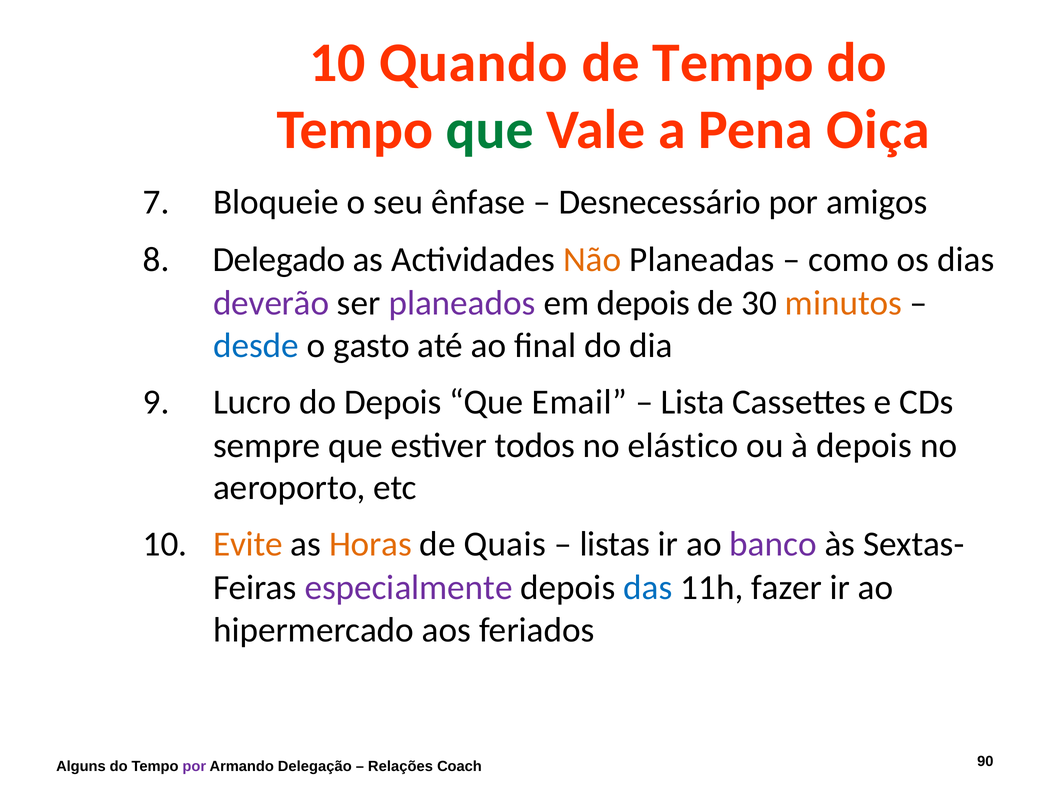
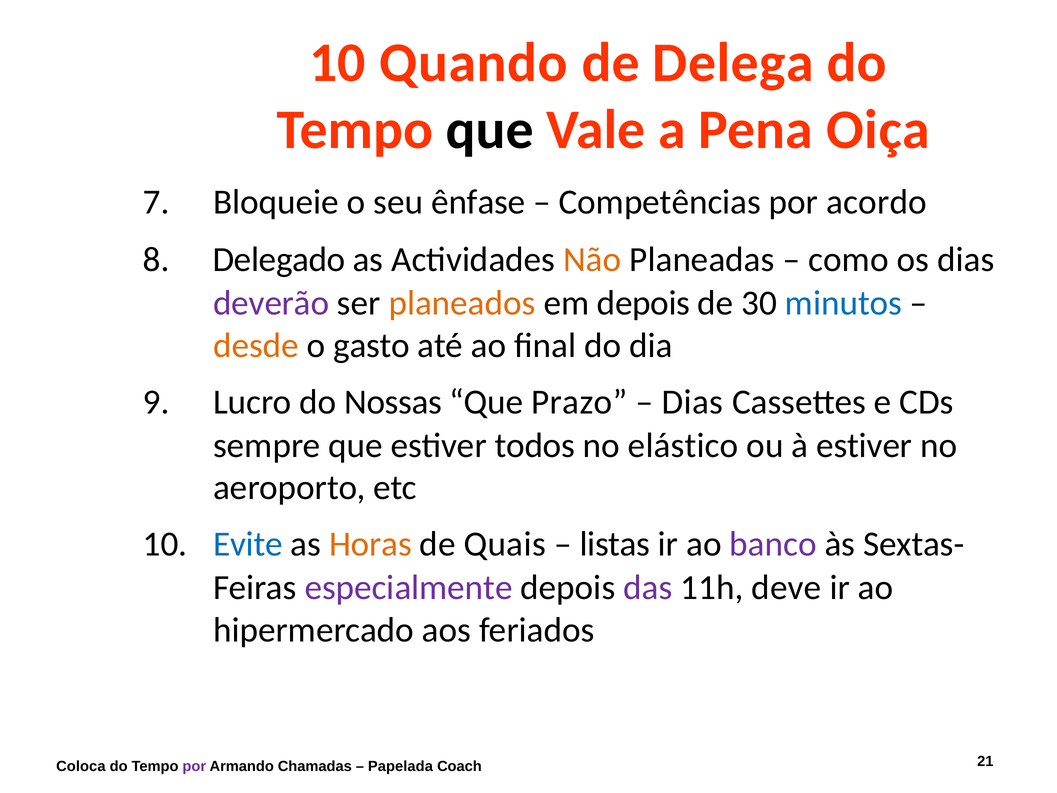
de Tempo: Tempo -> Delega
que at (490, 130) colour: green -> black
Desnecessário: Desnecessário -> Competências
amigos: amigos -> acordo
planeados colour: purple -> orange
minutos colour: orange -> blue
desde colour: blue -> orange
do Depois: Depois -> Nossas
Email: Email -> Prazo
Lista at (693, 402): Lista -> Dias
à depois: depois -> estiver
Evite colour: orange -> blue
das colour: blue -> purple
fazer: fazer -> deve
Alguns: Alguns -> Coloca
Delegação: Delegação -> Chamadas
Relações: Relações -> Papelada
90: 90 -> 21
